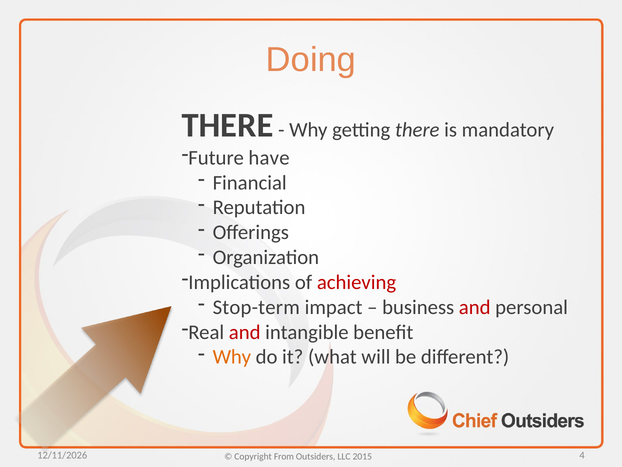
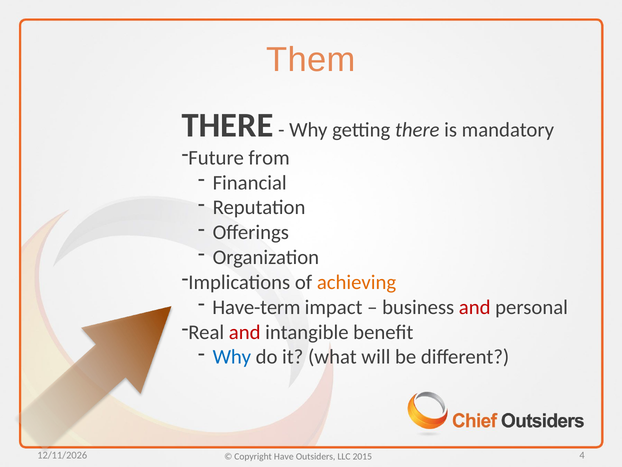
Doing: Doing -> Them
have: have -> from
achieving colour: red -> orange
Stop-term: Stop-term -> Have-term
Why at (232, 357) colour: orange -> blue
From: From -> Have
